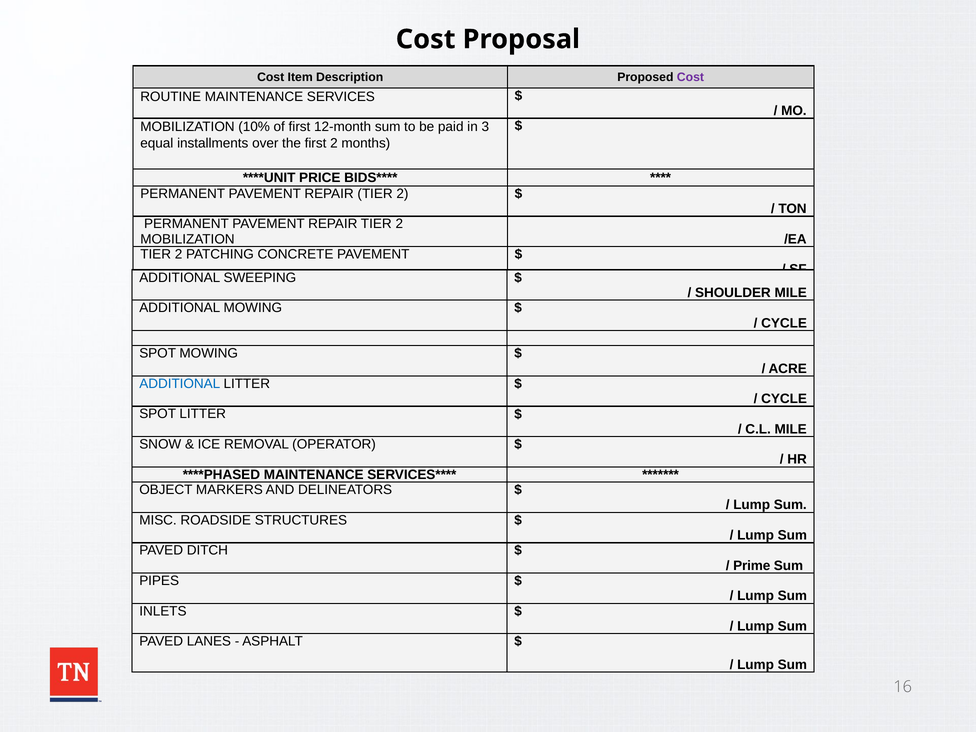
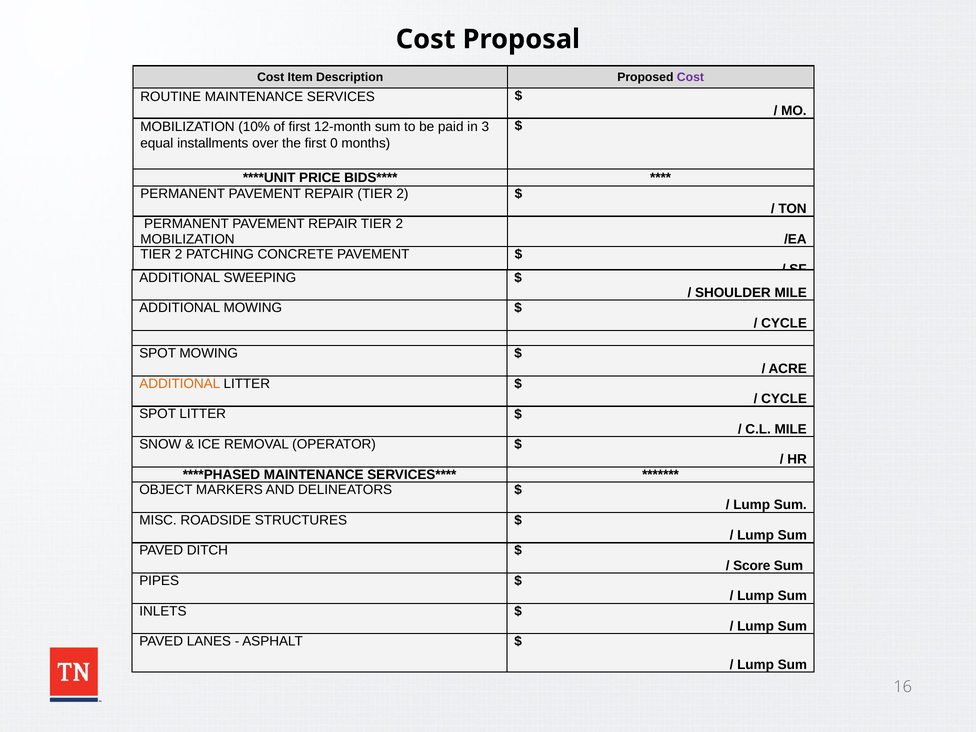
first 2: 2 -> 0
ADDITIONAL at (180, 384) colour: blue -> orange
Prime: Prime -> Score
